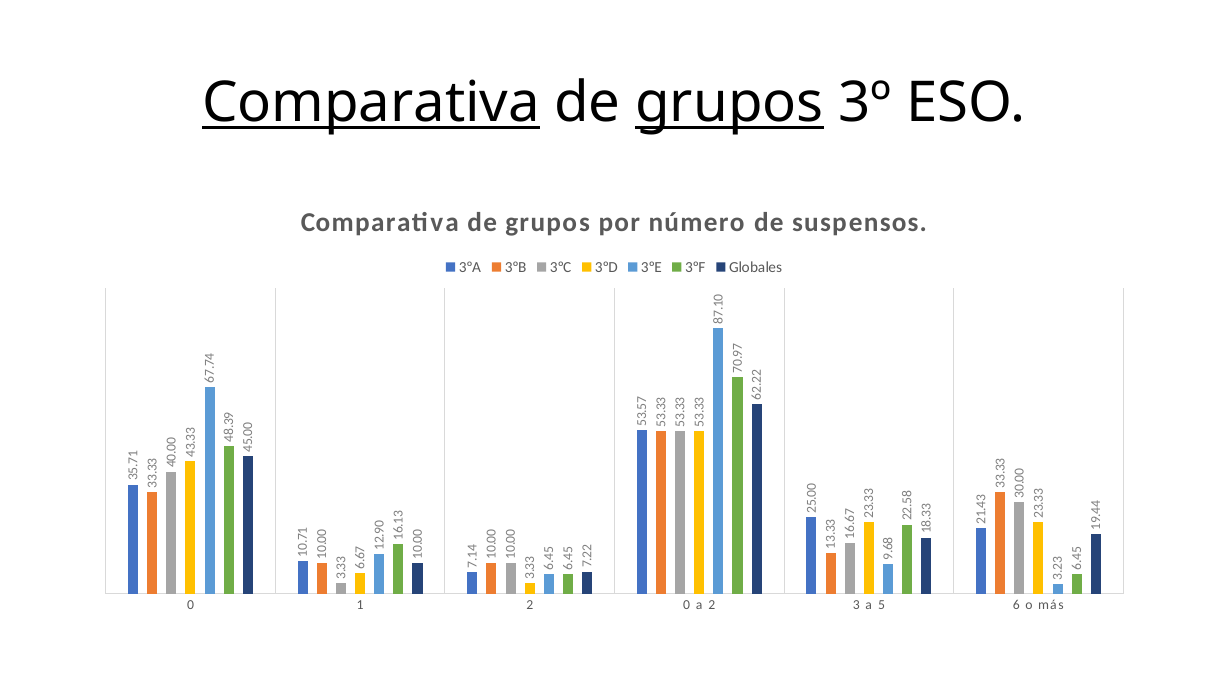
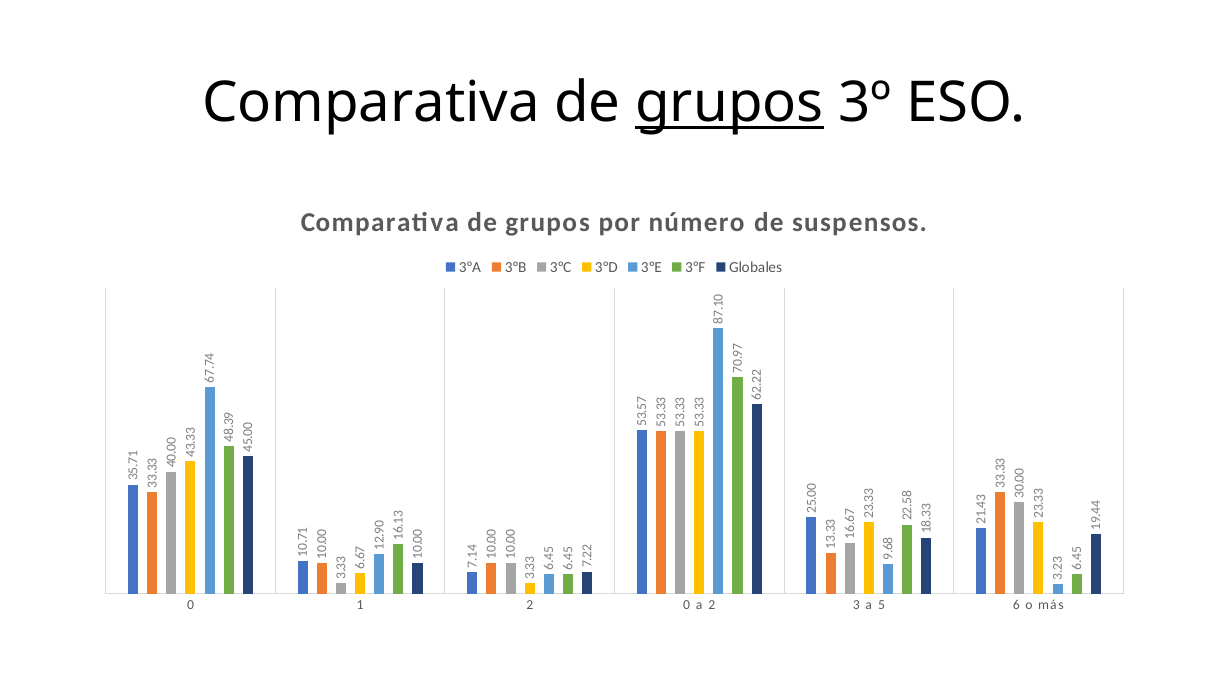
Comparativa at (371, 103) underline: present -> none
